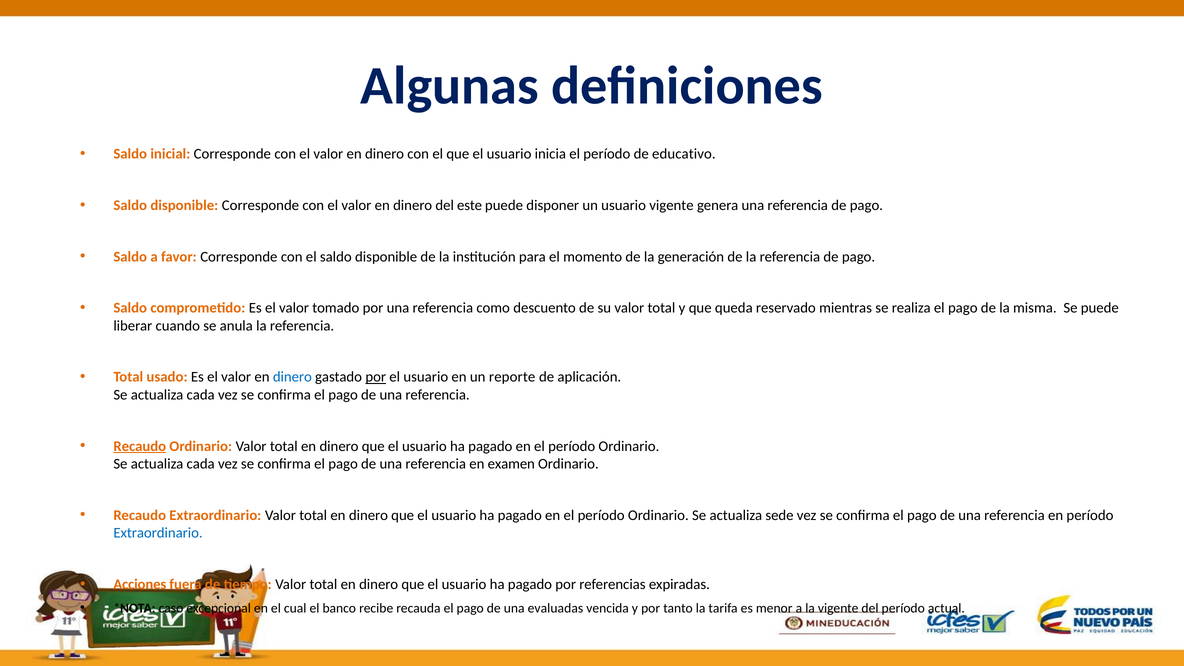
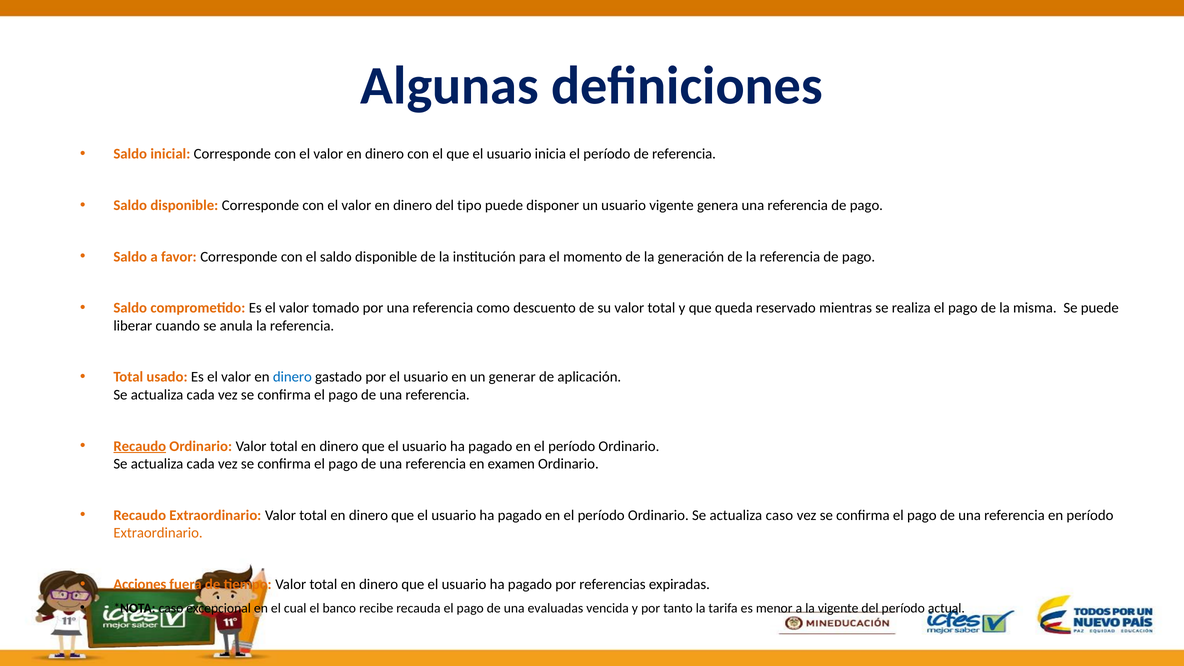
de educativo: educativo -> referencia
este: este -> tipo
por at (376, 377) underline: present -> none
reporte: reporte -> generar
actualiza sede: sede -> caso
Extraordinario at (158, 533) colour: blue -> orange
